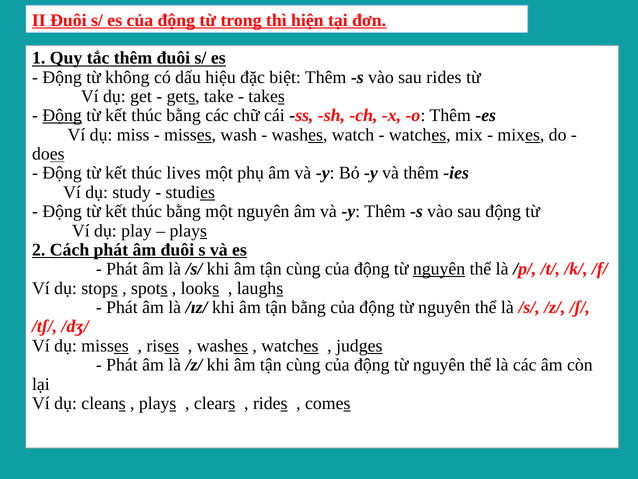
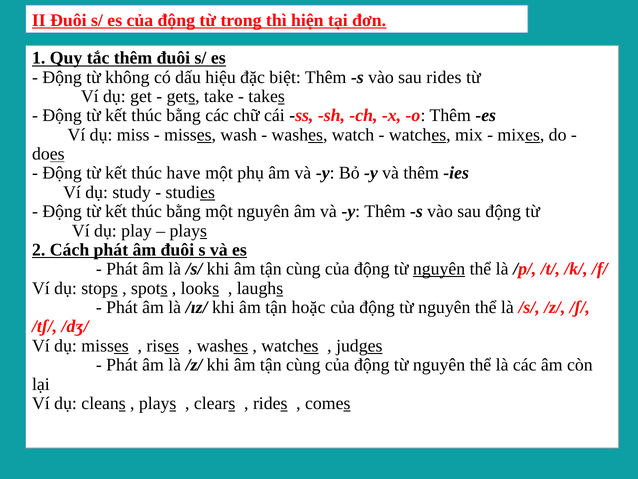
Động at (62, 115) underline: present -> none
lives: lives -> have
tận bằng: bằng -> hoặc
